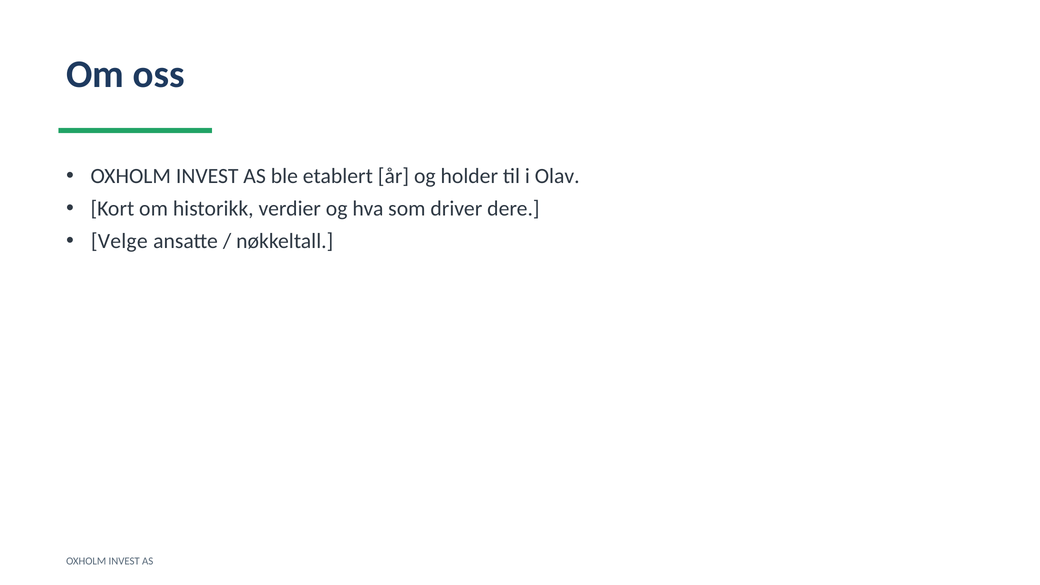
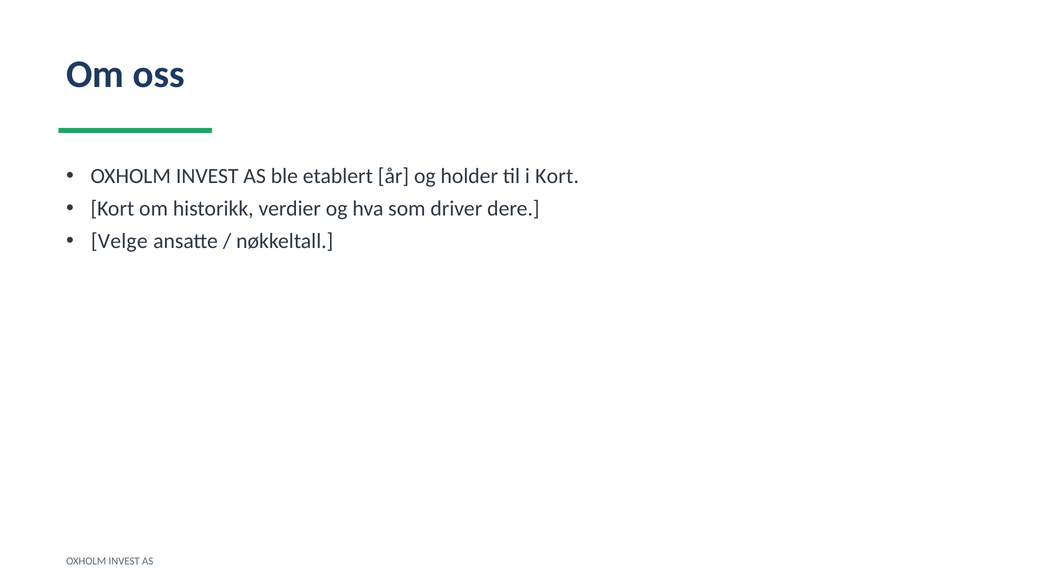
i Olav: Olav -> Kort
